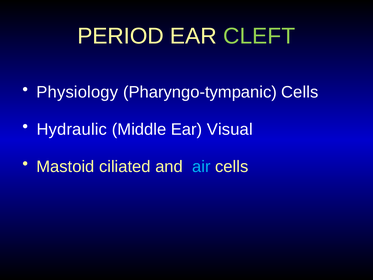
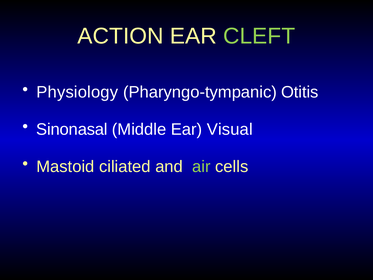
PERIOD: PERIOD -> ACTION
Pharyngo-tympanic Cells: Cells -> Otitis
Hydraulic: Hydraulic -> Sinonasal
air colour: light blue -> light green
